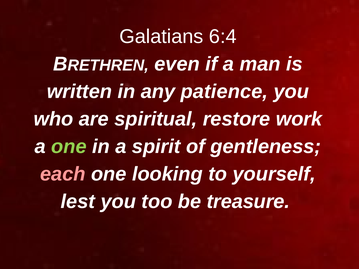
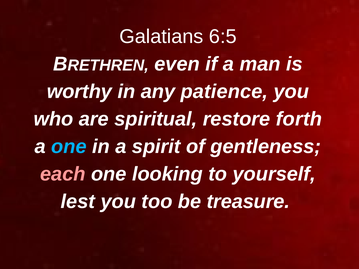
6:4: 6:4 -> 6:5
written: written -> worthy
work: work -> forth
one at (69, 147) colour: light green -> light blue
